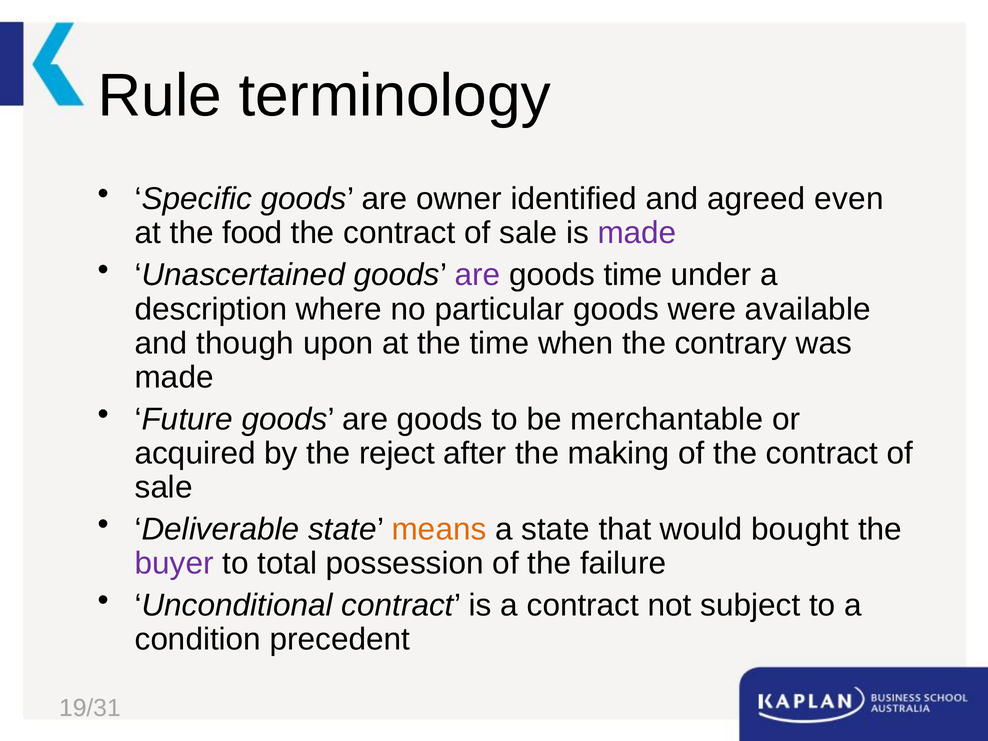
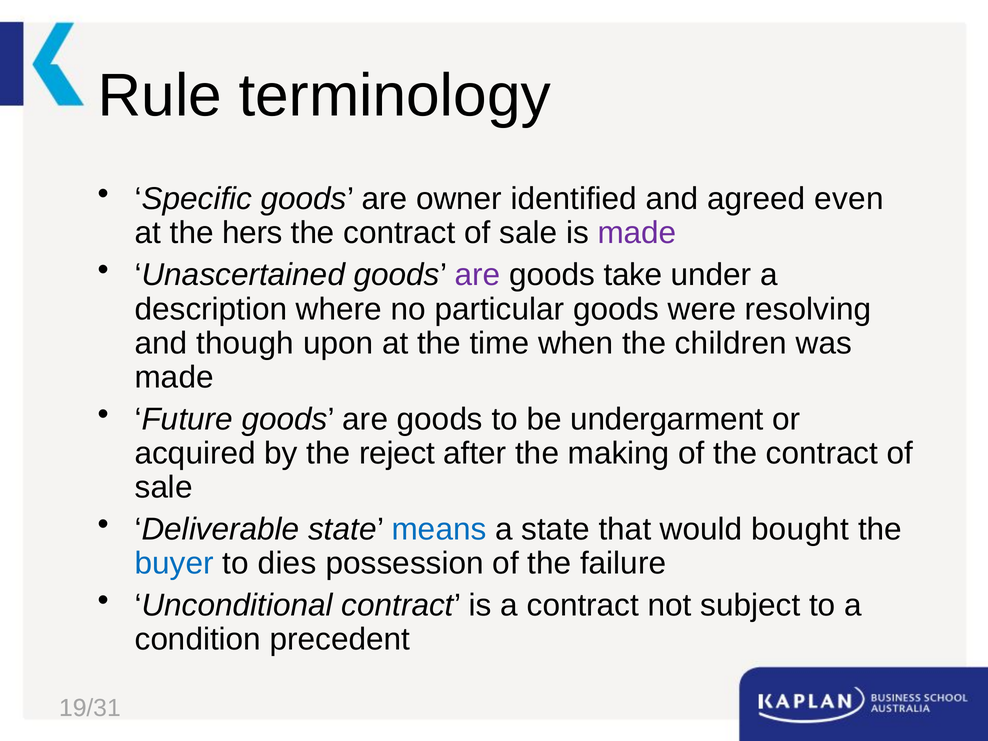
food: food -> hers
goods time: time -> take
available: available -> resolving
contrary: contrary -> children
merchantable: merchantable -> undergarment
means colour: orange -> blue
buyer colour: purple -> blue
total: total -> dies
